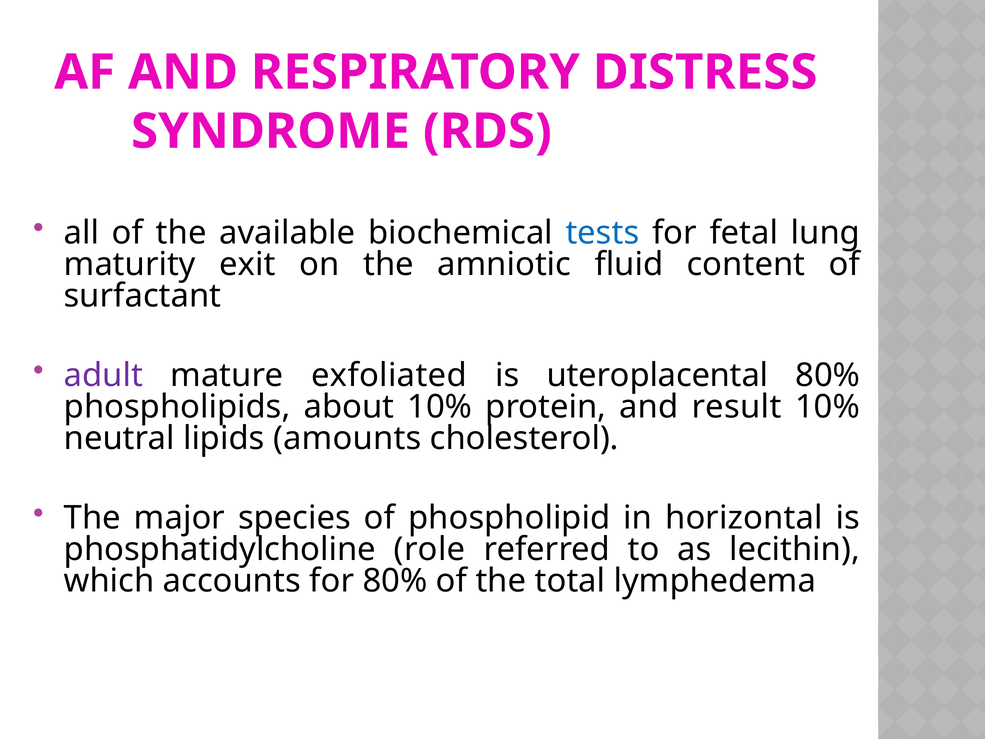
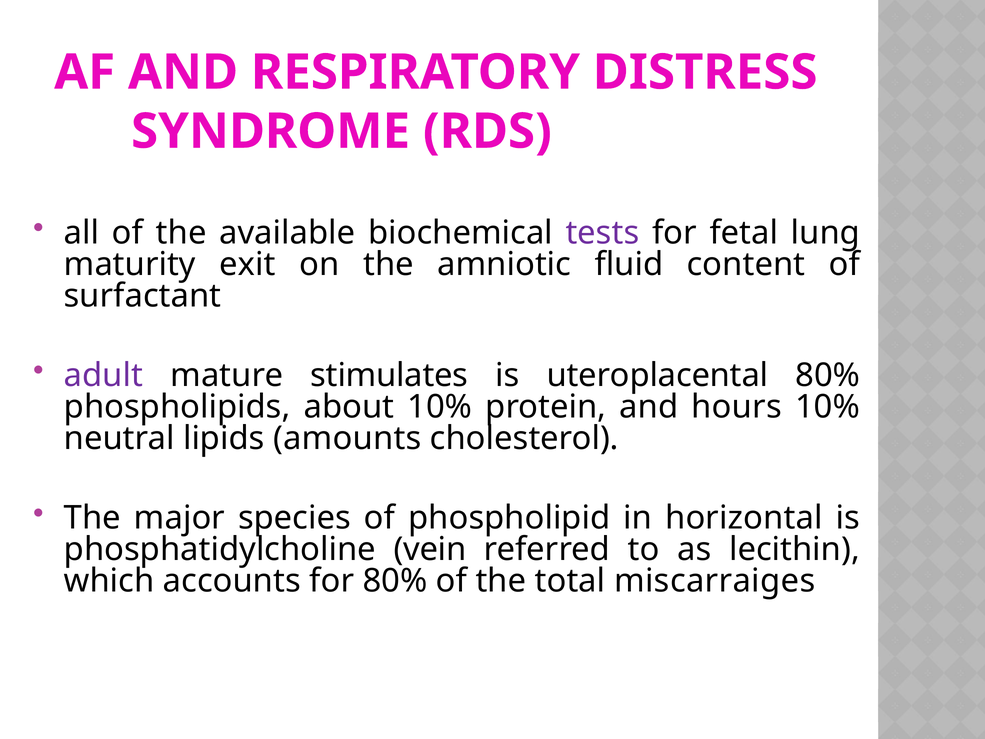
tests colour: blue -> purple
exfoliated: exfoliated -> stimulates
result: result -> hours
role: role -> vein
lymphedema: lymphedema -> miscarraiges
